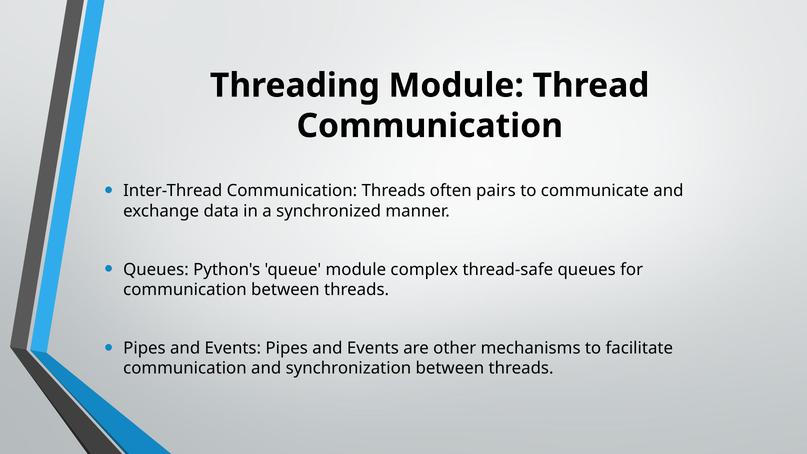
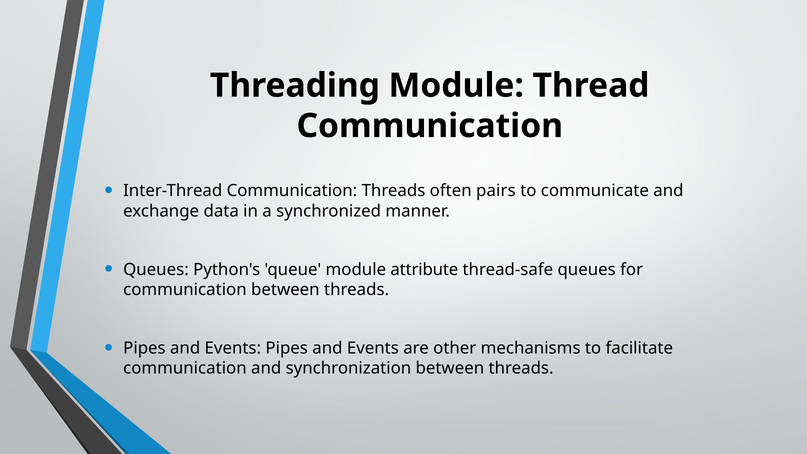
complex: complex -> attribute
